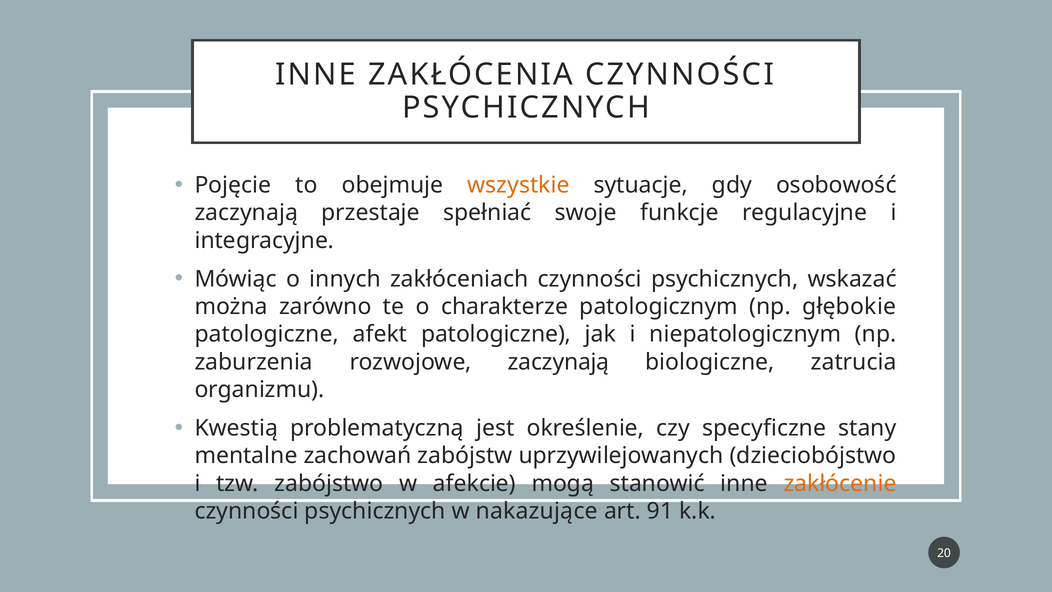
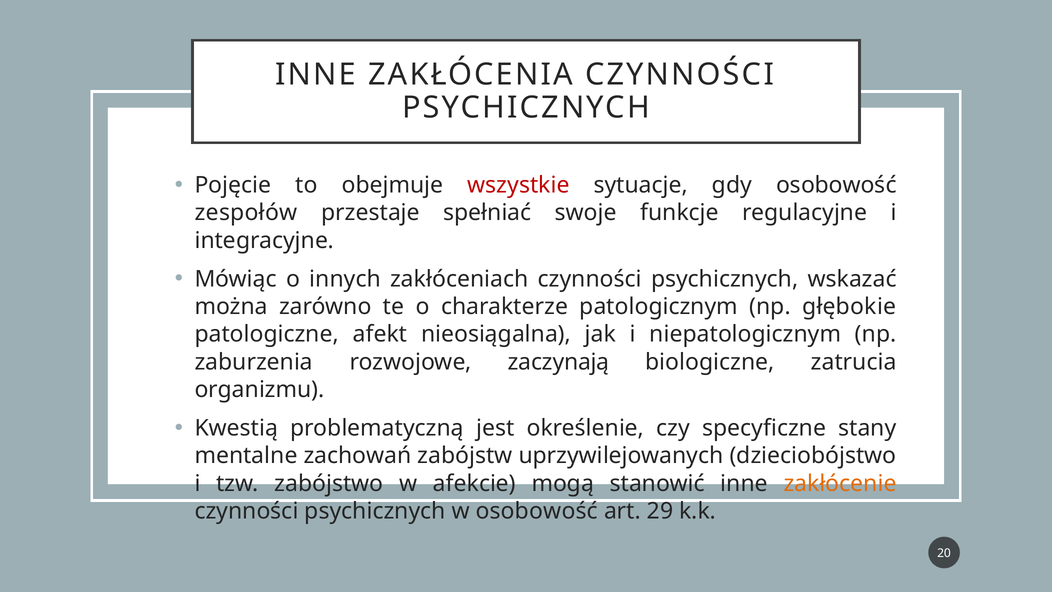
wszystkie colour: orange -> red
zaczynają at (246, 213): zaczynają -> zespołów
afekt patologiczne: patologiczne -> nieosiągalna
w nakazujące: nakazujące -> osobowość
91: 91 -> 29
